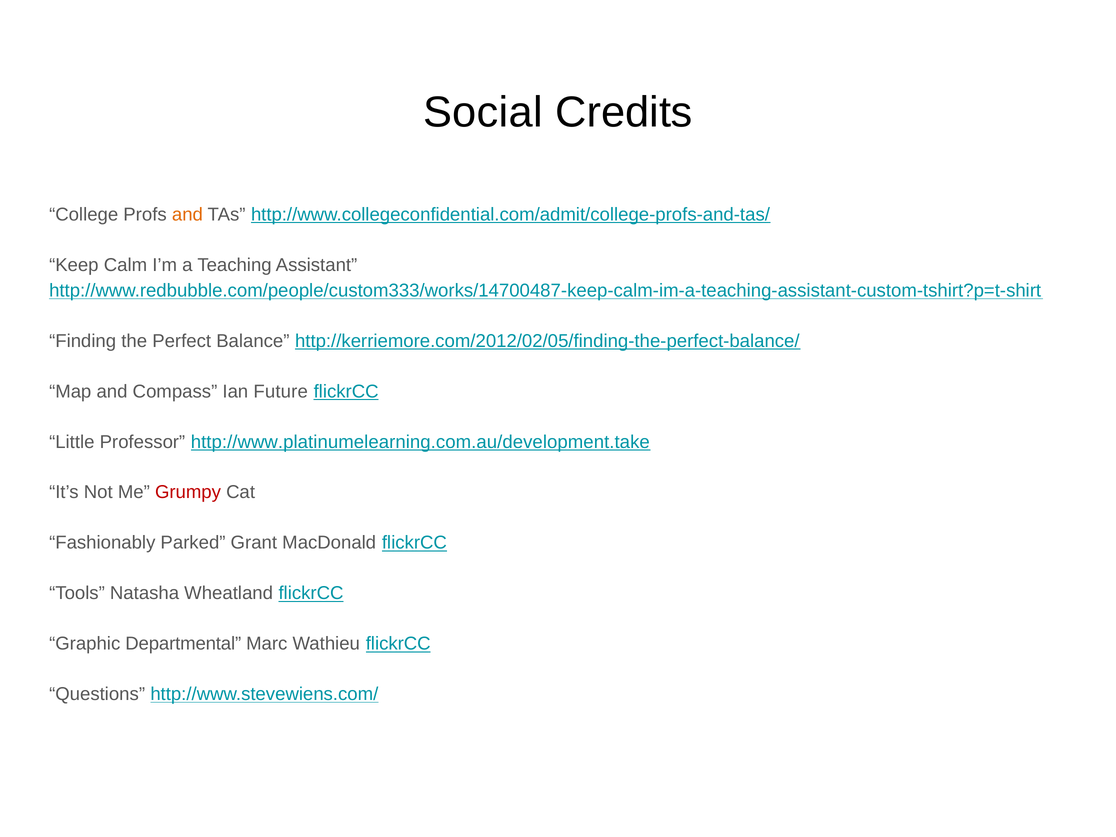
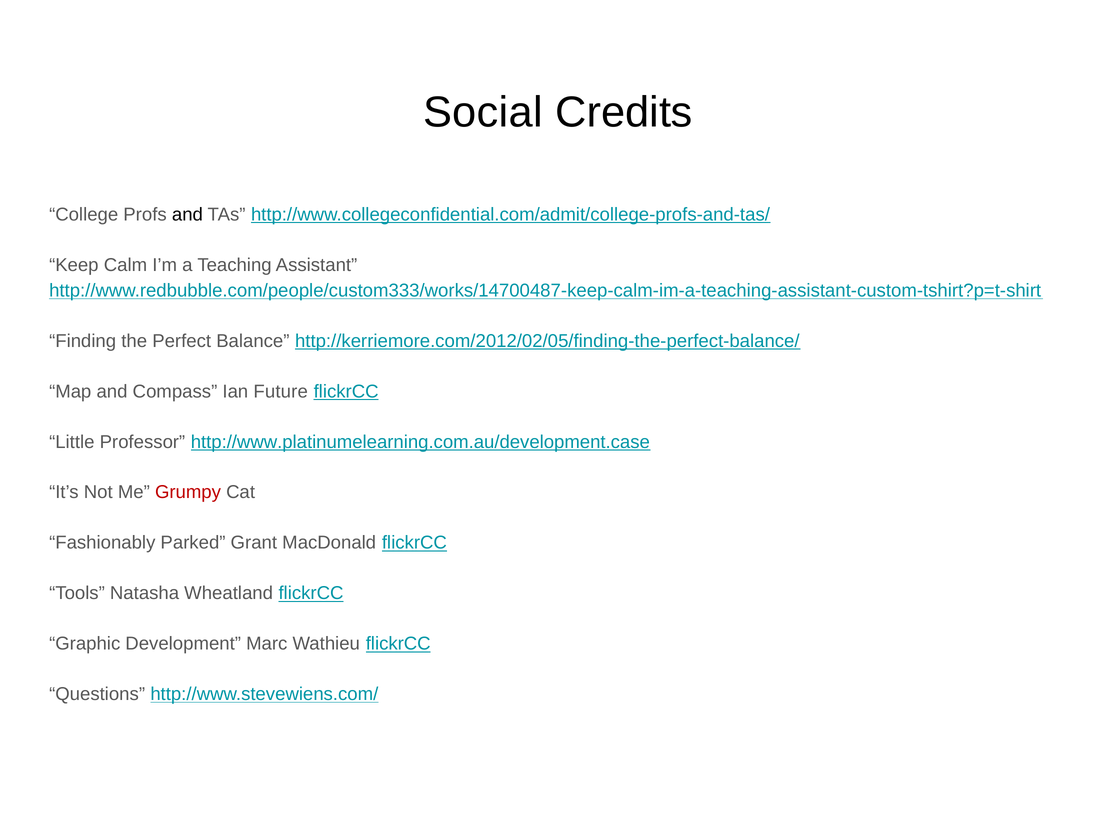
and at (187, 214) colour: orange -> black
http://www.platinumelearning.com.au/development.take: http://www.platinumelearning.com.au/development.take -> http://www.platinumelearning.com.au/development.case
Departmental: Departmental -> Development
